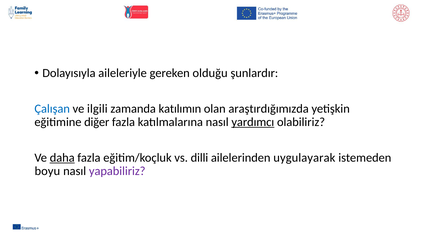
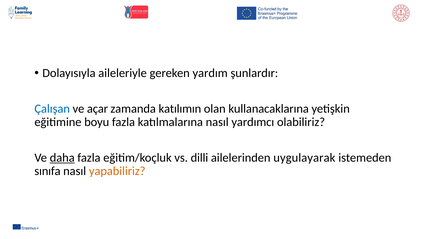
olduğu: olduğu -> yardım
ilgili: ilgili -> açar
araştırdığımızda: araştırdığımızda -> kullanacaklarına
diğer: diğer -> boyu
yardımcı underline: present -> none
boyu: boyu -> sınıfa
yapabiliriz colour: purple -> orange
